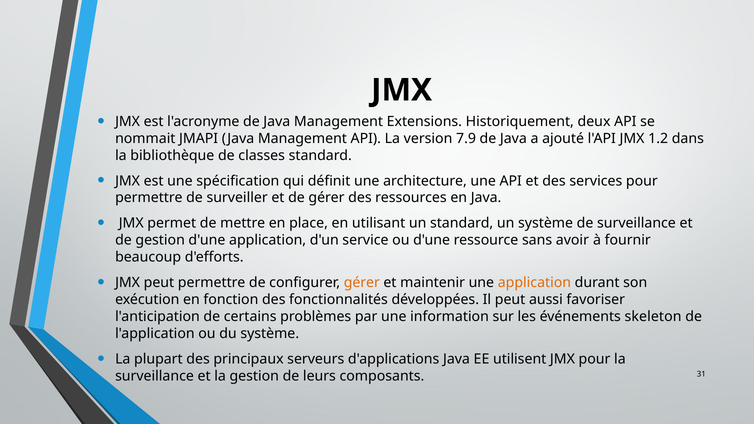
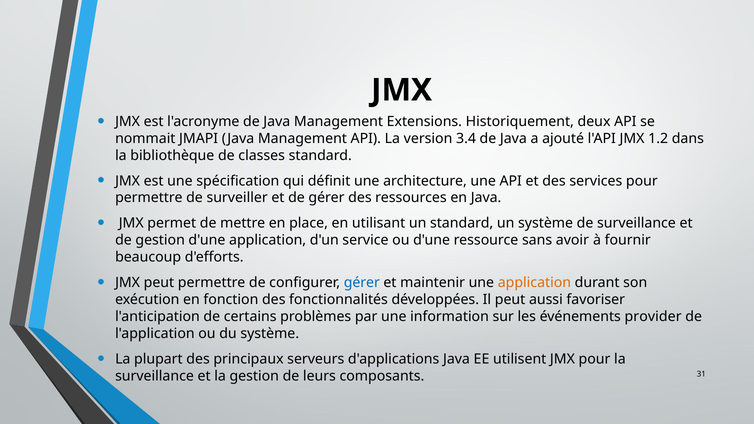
7.9: 7.9 -> 3.4
gérer at (362, 283) colour: orange -> blue
skeleton: skeleton -> provider
